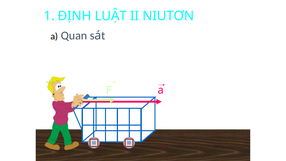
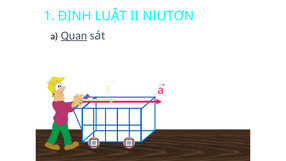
Quan underline: none -> present
